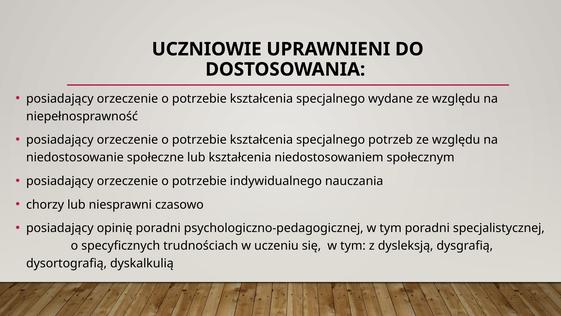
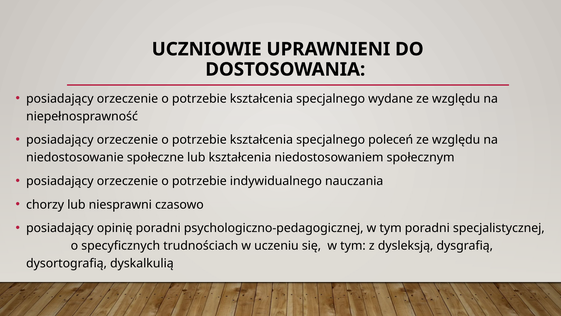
potrzeb: potrzeb -> poleceń
